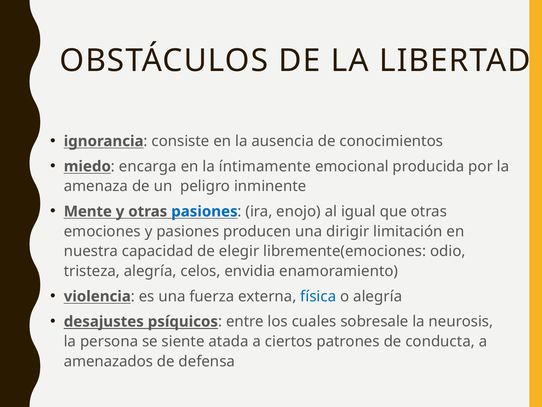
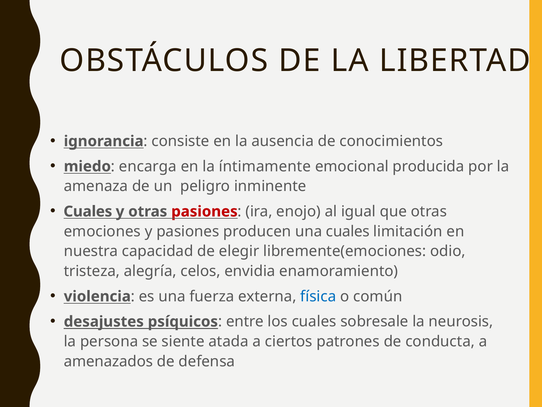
Mente at (88, 211): Mente -> Cuales
pasiones at (204, 211) colour: blue -> red
una dirigir: dirigir -> cuales
o alegría: alegría -> común
